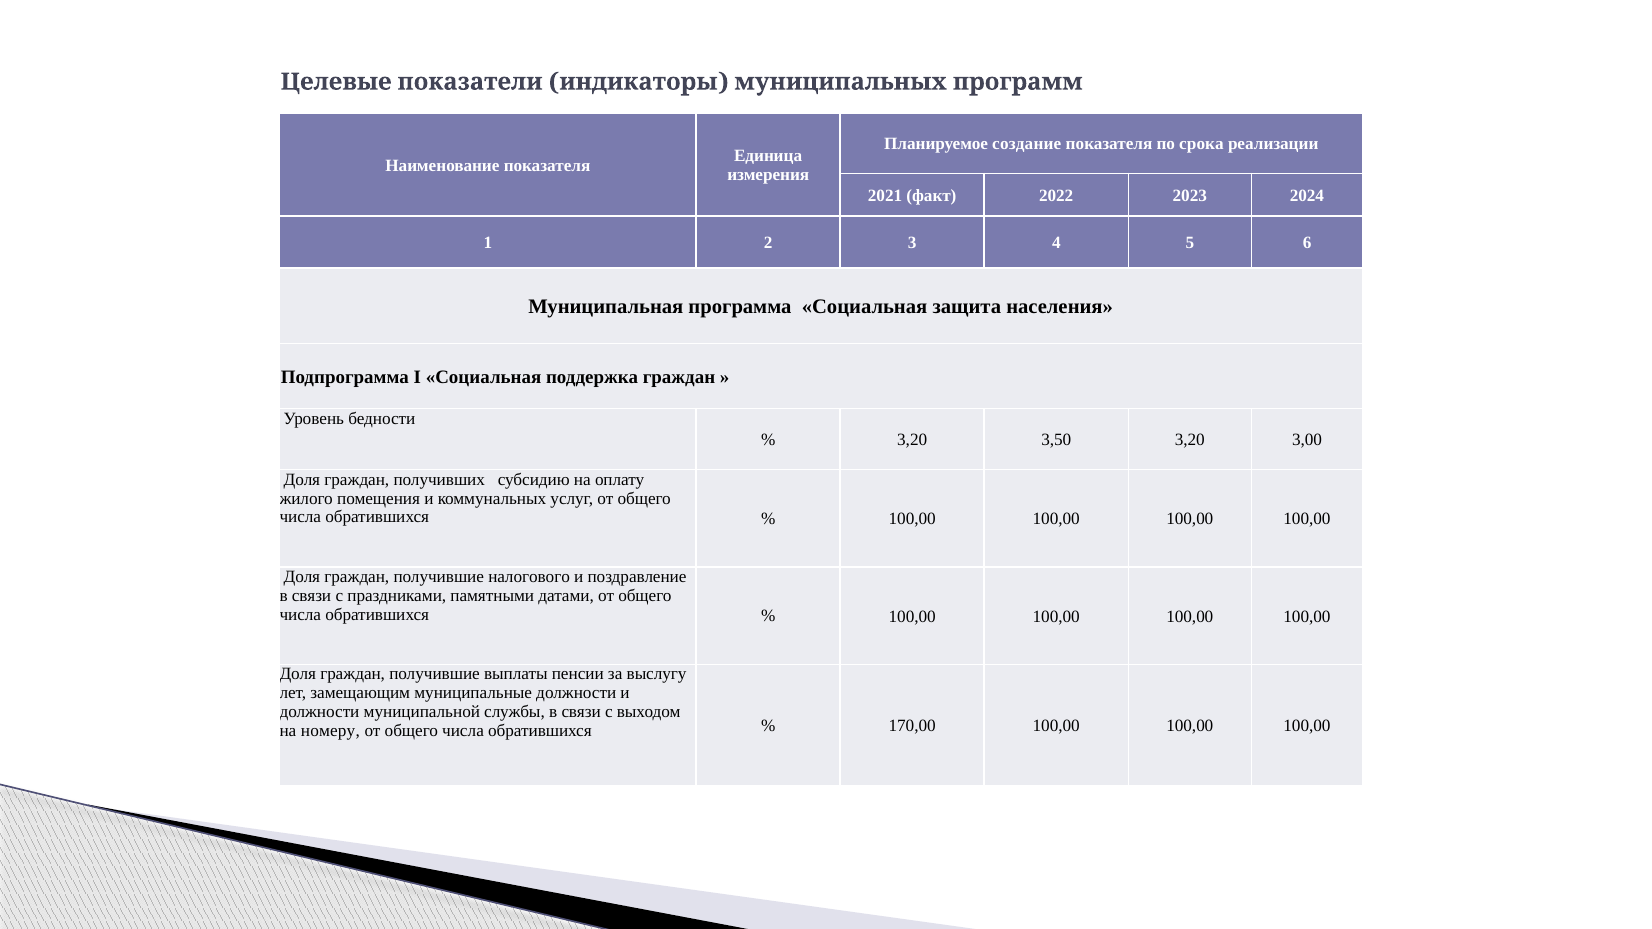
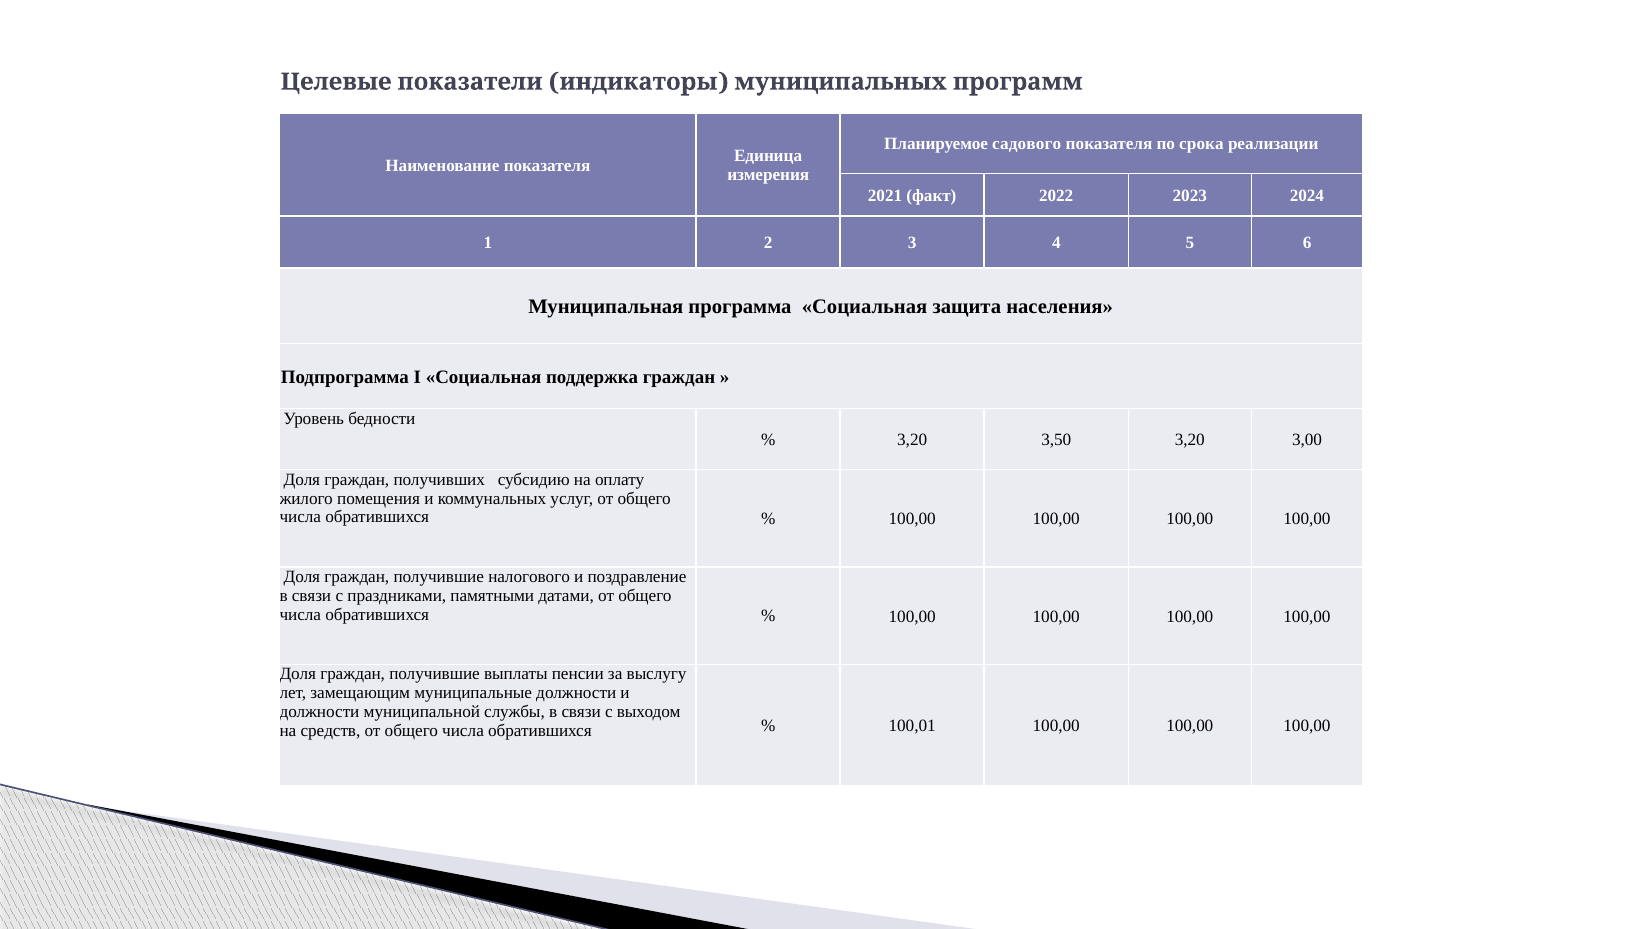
создание: создание -> садового
номеру: номеру -> средств
170,00: 170,00 -> 100,01
